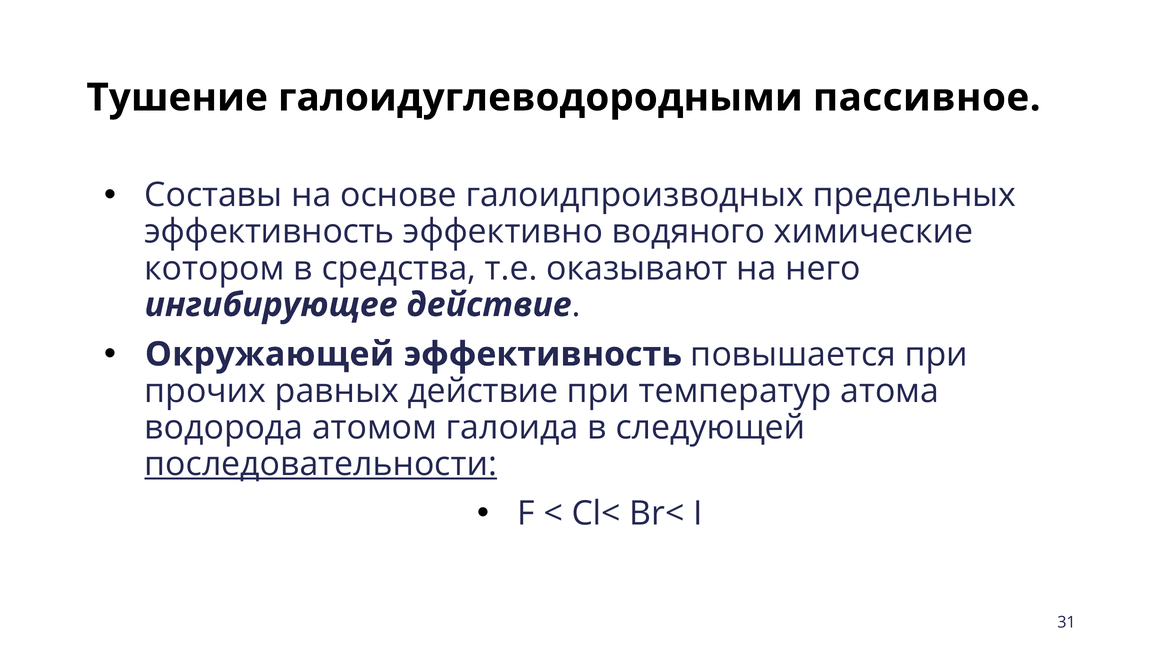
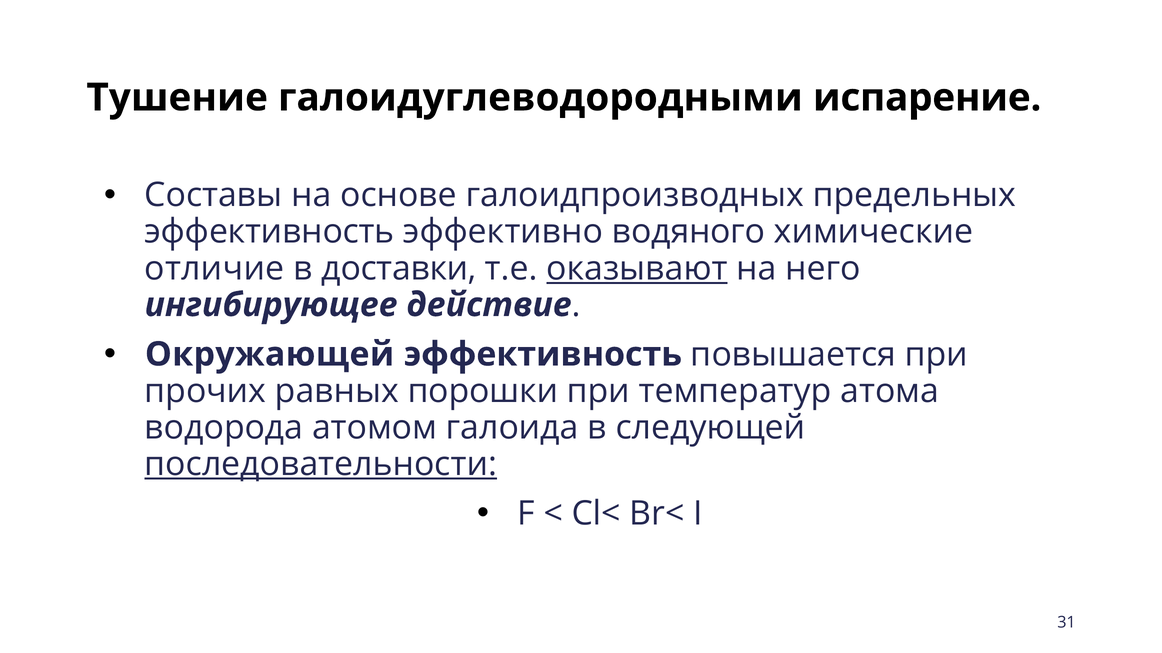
пассивное: пассивное -> испарение
котором: котором -> отличие
средства: средства -> доставки
оказывают underline: none -> present
равных действие: действие -> порошки
